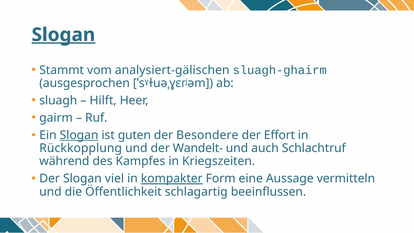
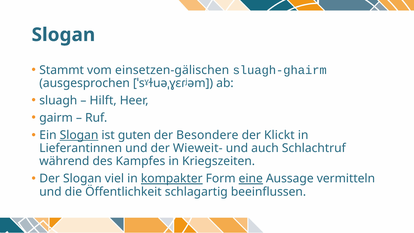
Slogan at (63, 35) underline: present -> none
analysiert-gälischen: analysiert-gälischen -> einsetzen-gälischen
Effort: Effort -> Klickt
Rückkopplung: Rückkopplung -> Lieferantinnen
Wandelt-: Wandelt- -> Wieweit-
eine underline: none -> present
